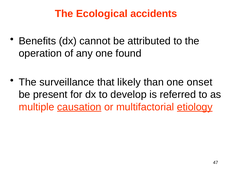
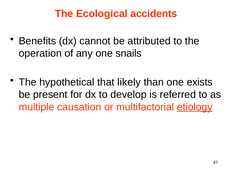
found: found -> snails
surveillance: surveillance -> hypothetical
onset: onset -> exists
causation underline: present -> none
